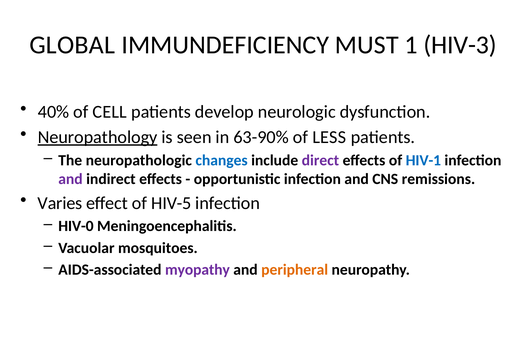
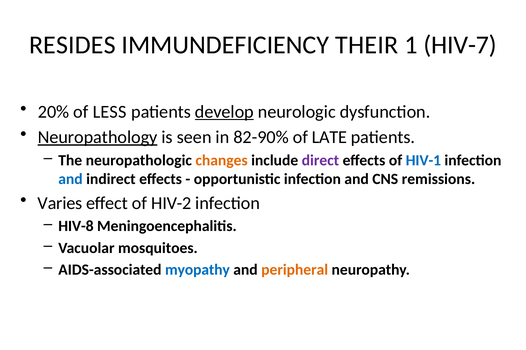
GLOBAL: GLOBAL -> RESIDES
MUST: MUST -> THEIR
HIV-3: HIV-3 -> HIV-7
40%: 40% -> 20%
CELL: CELL -> LESS
develop underline: none -> present
63-90%: 63-90% -> 82-90%
LESS: LESS -> LATE
changes colour: blue -> orange
and at (70, 179) colour: purple -> blue
HIV-5: HIV-5 -> HIV-2
HIV-0: HIV-0 -> HIV-8
myopathy colour: purple -> blue
